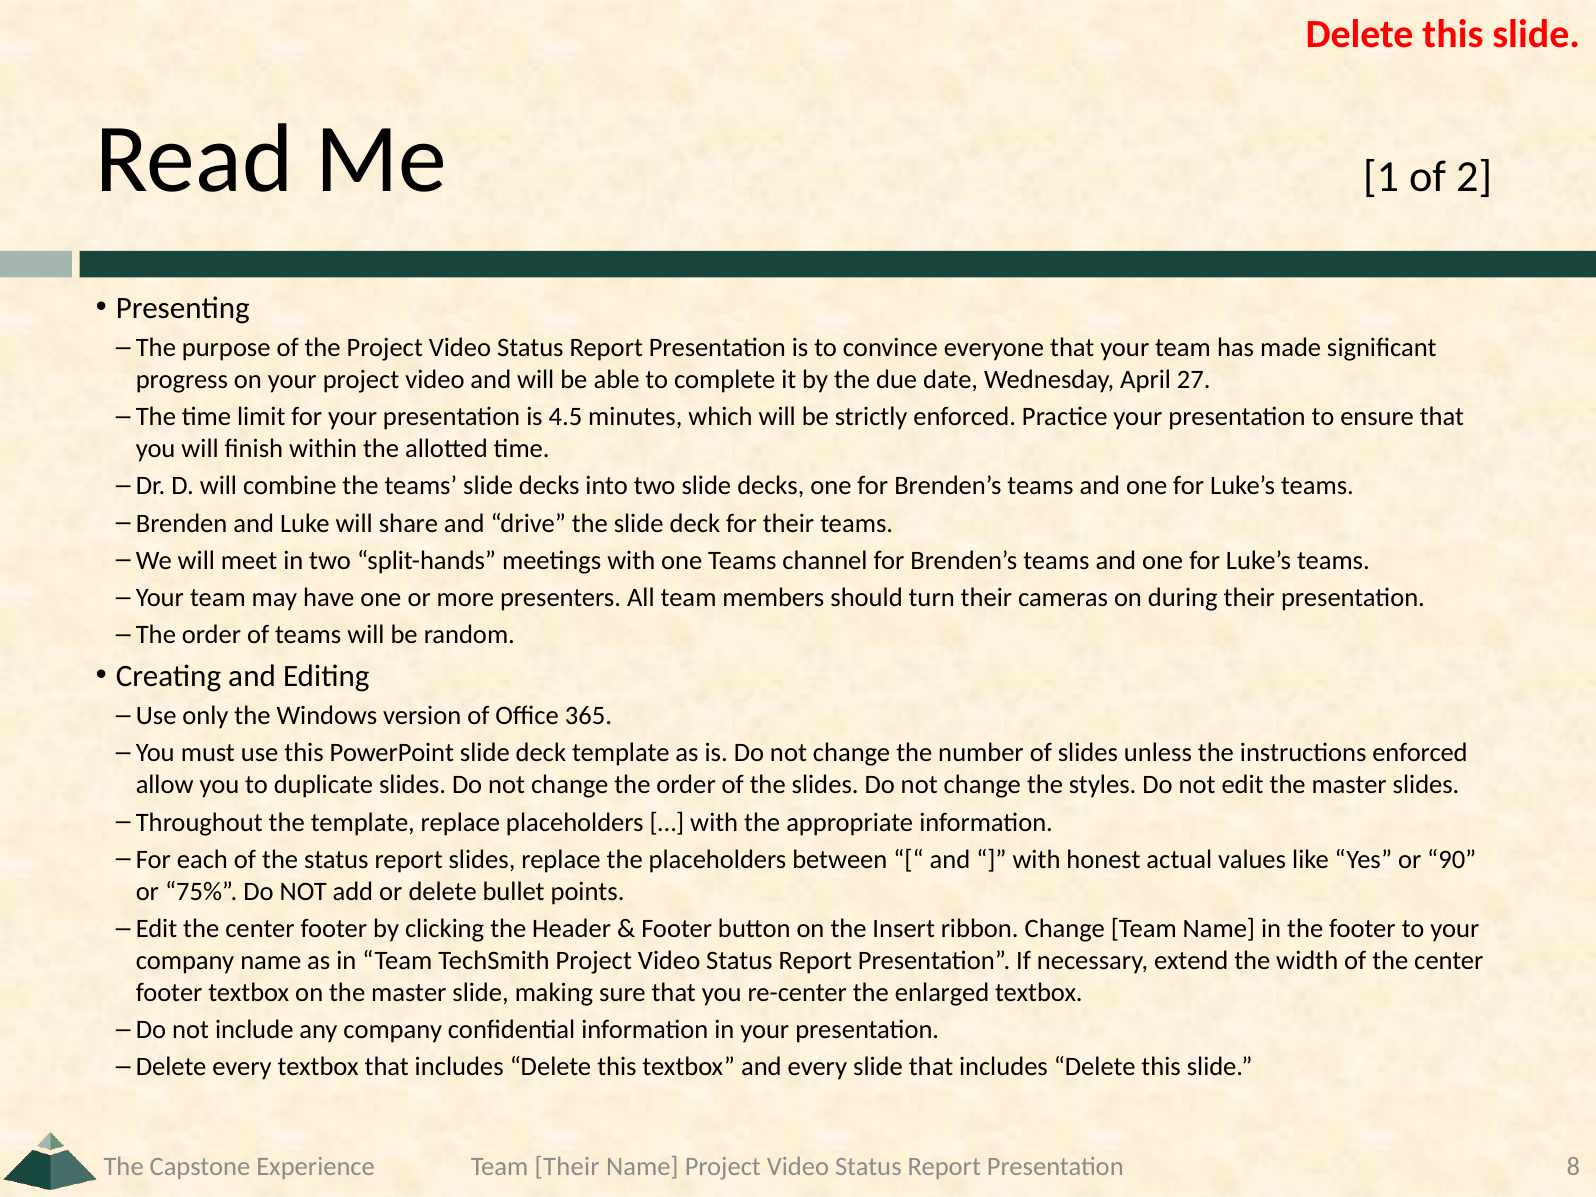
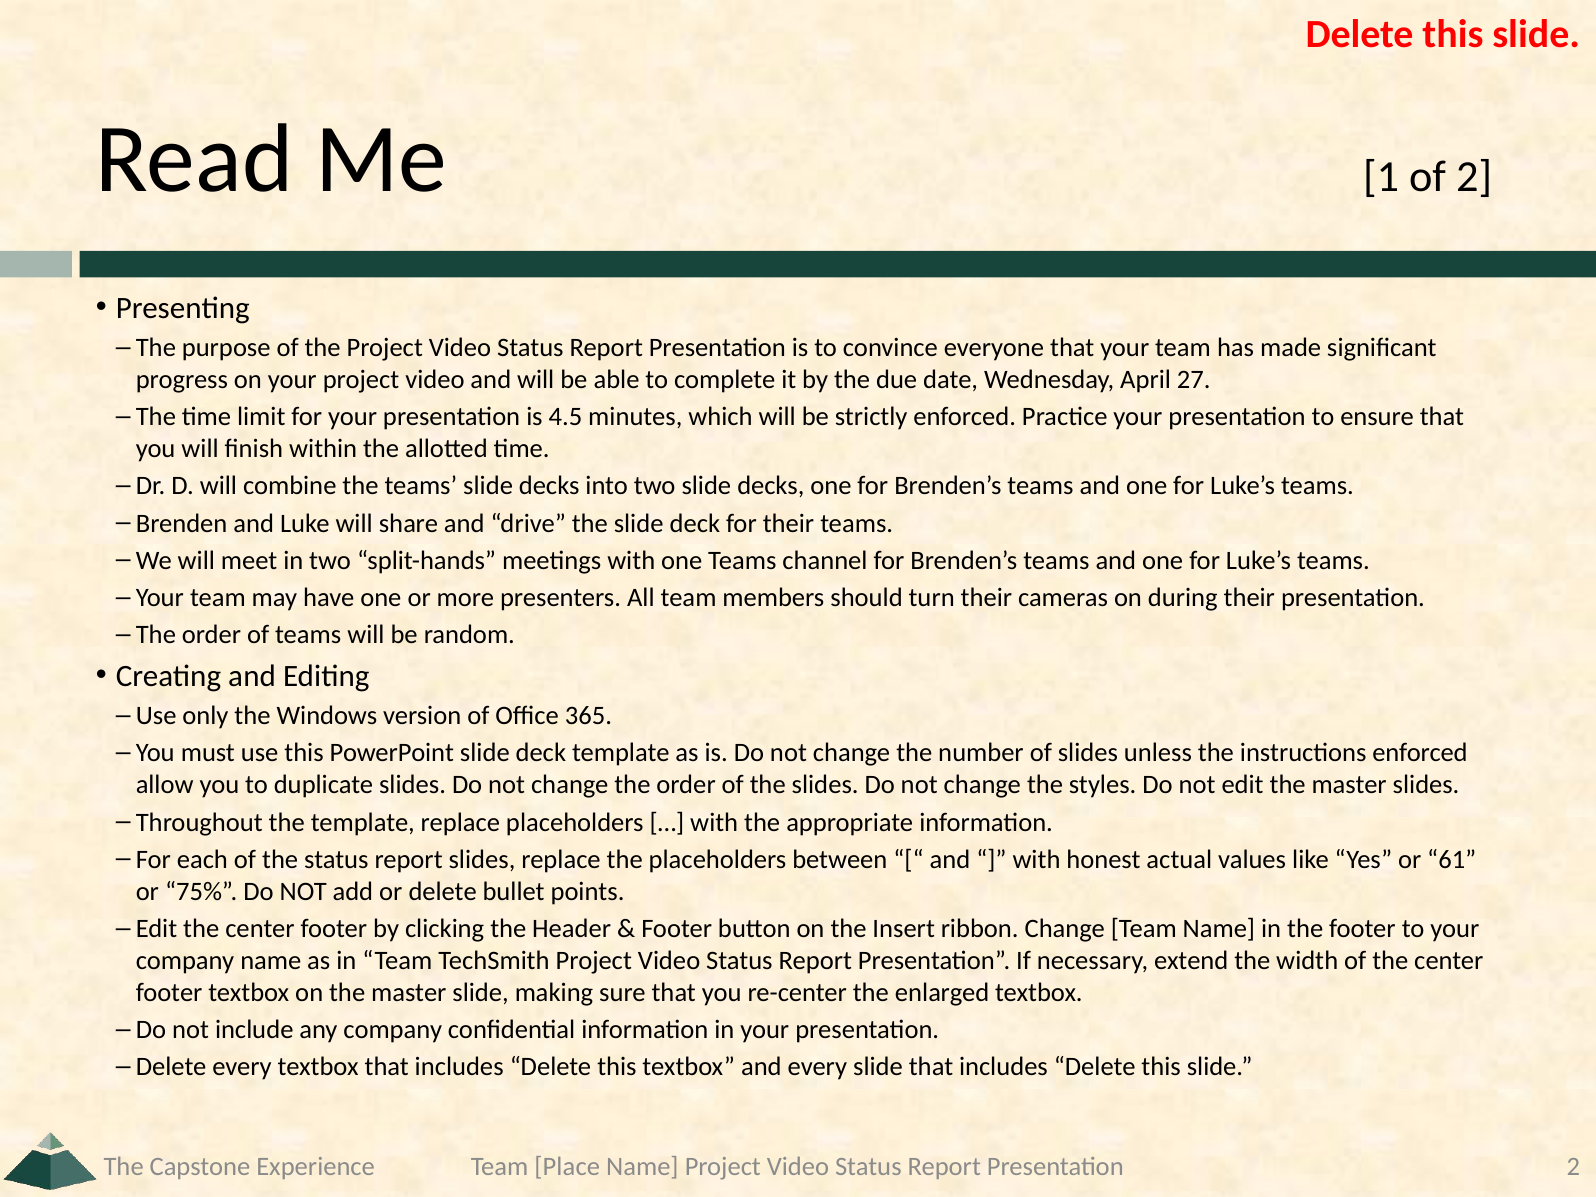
90: 90 -> 61
Team Their: Their -> Place
Presentation 8: 8 -> 2
